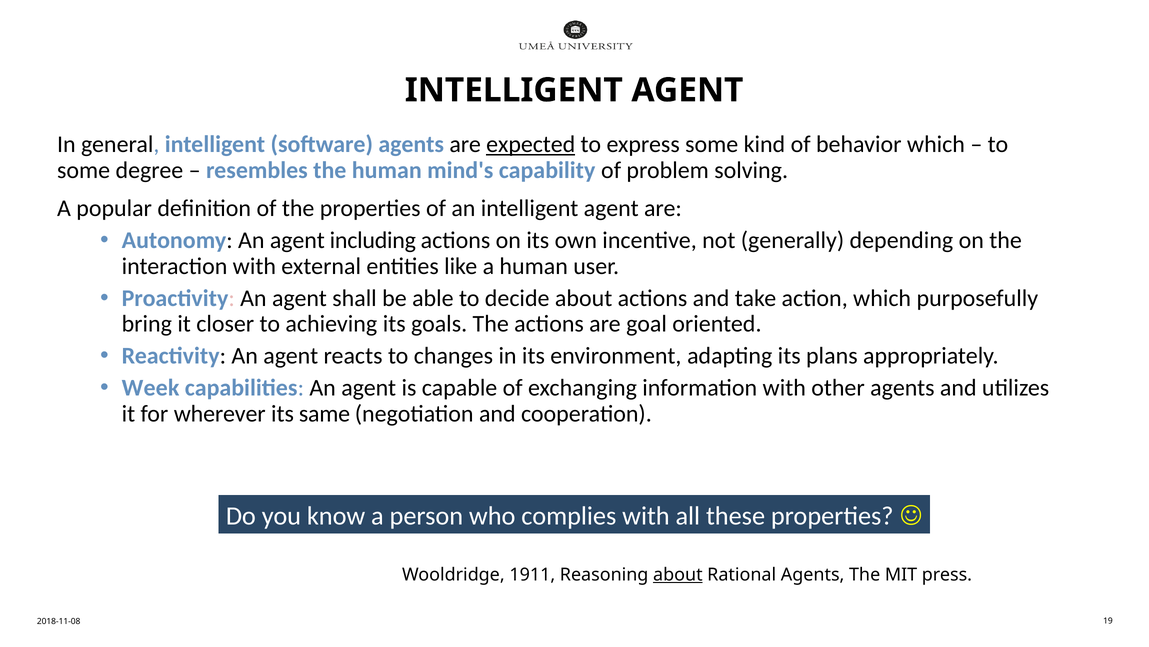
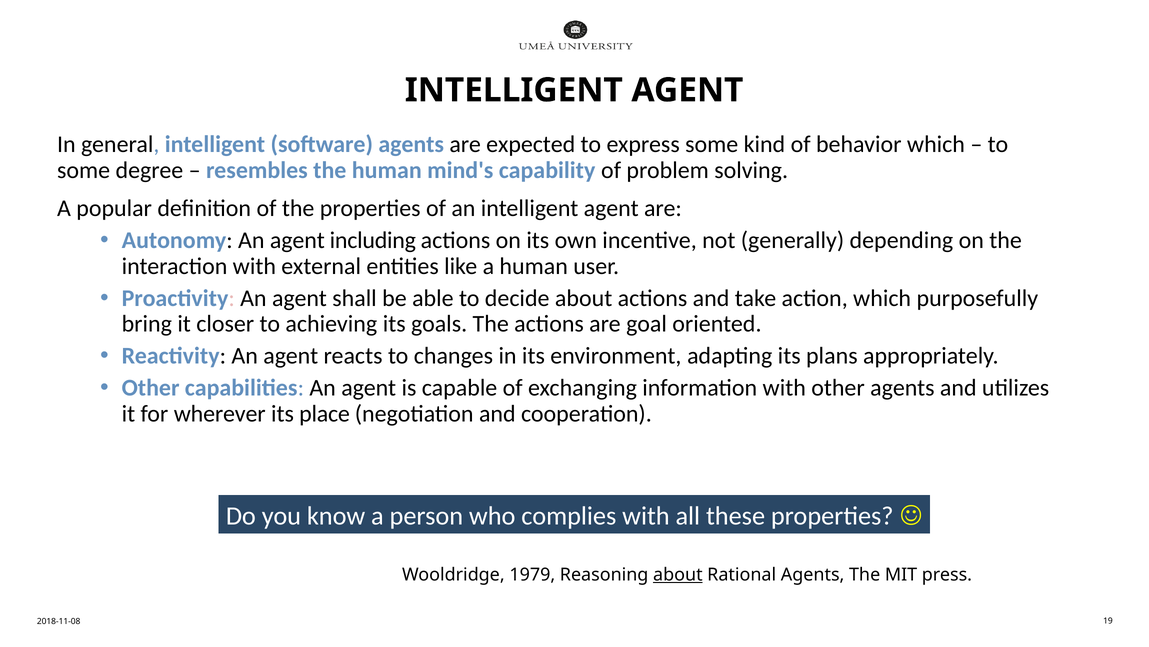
expected underline: present -> none
Week at (151, 387): Week -> Other
same: same -> place
1911: 1911 -> 1979
